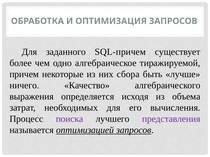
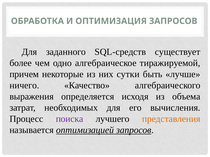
SQL-причем: SQL-причем -> SQL-средств
сбора: сбора -> сутки
представления colour: purple -> orange
